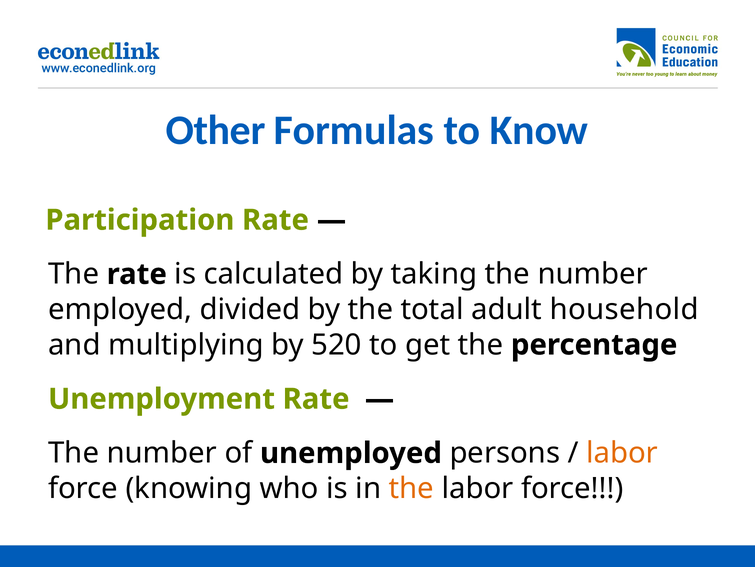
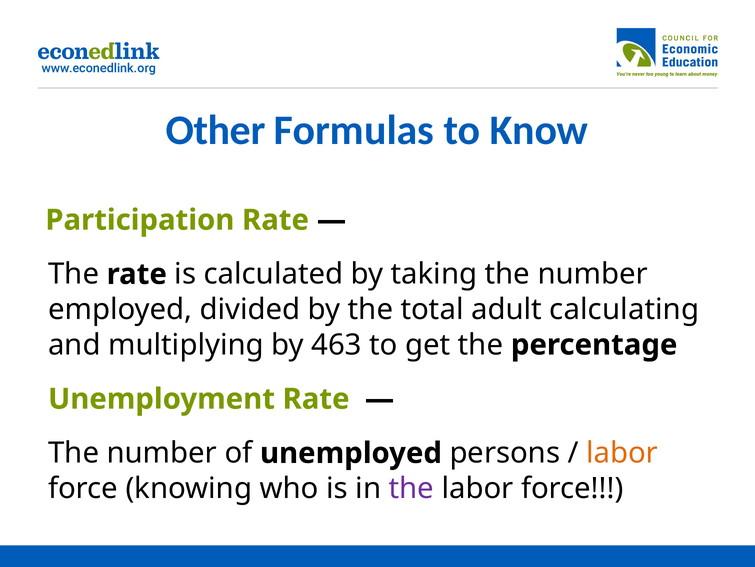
household: household -> calculating
520: 520 -> 463
the at (411, 488) colour: orange -> purple
